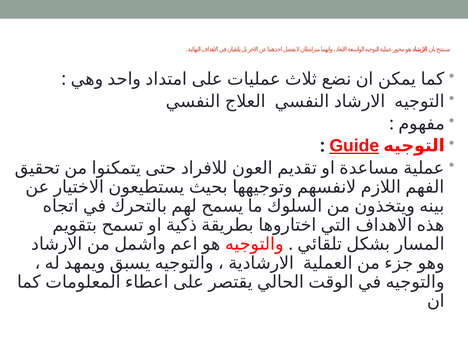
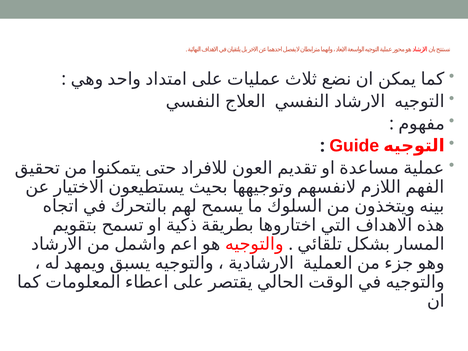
Guide underline: present -> none
